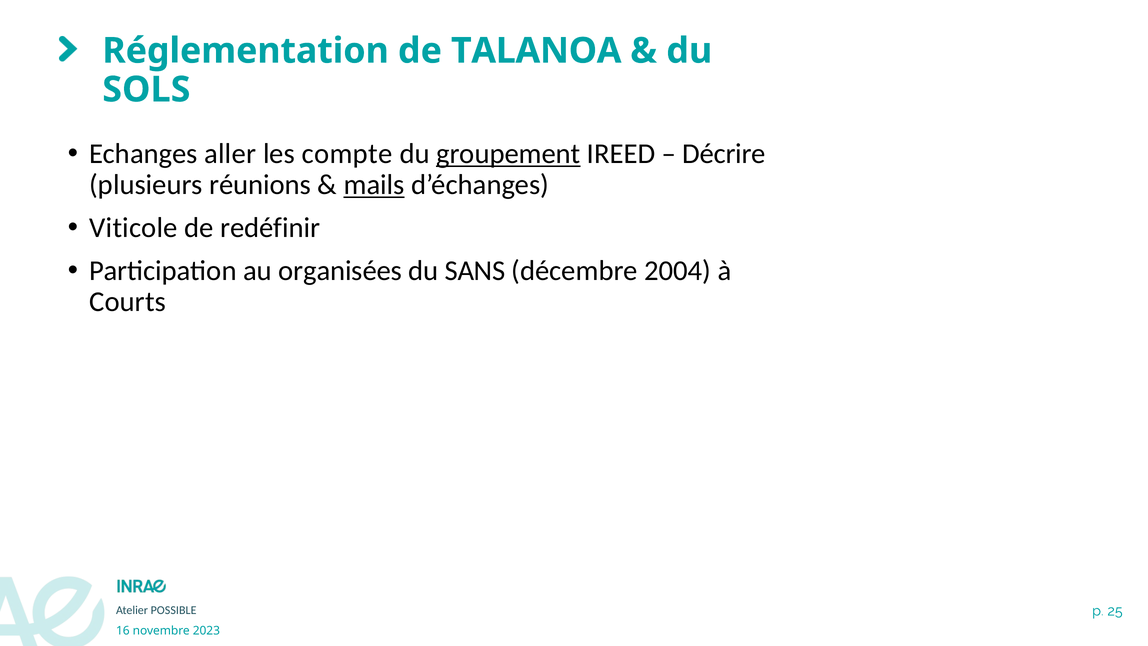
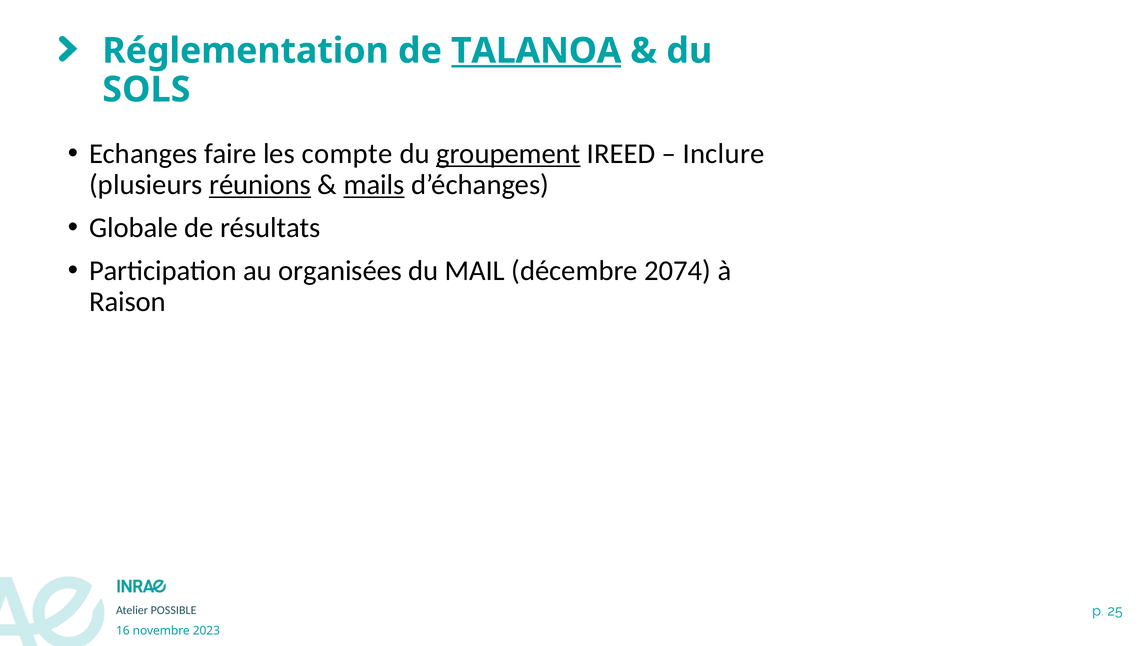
TALANOA underline: none -> present
aller: aller -> faire
Décrire: Décrire -> Inclure
réunions underline: none -> present
Viticole: Viticole -> Globale
redéfinir: redéfinir -> résultats
SANS: SANS -> MAIL
2004: 2004 -> 2074
Courts: Courts -> Raison
